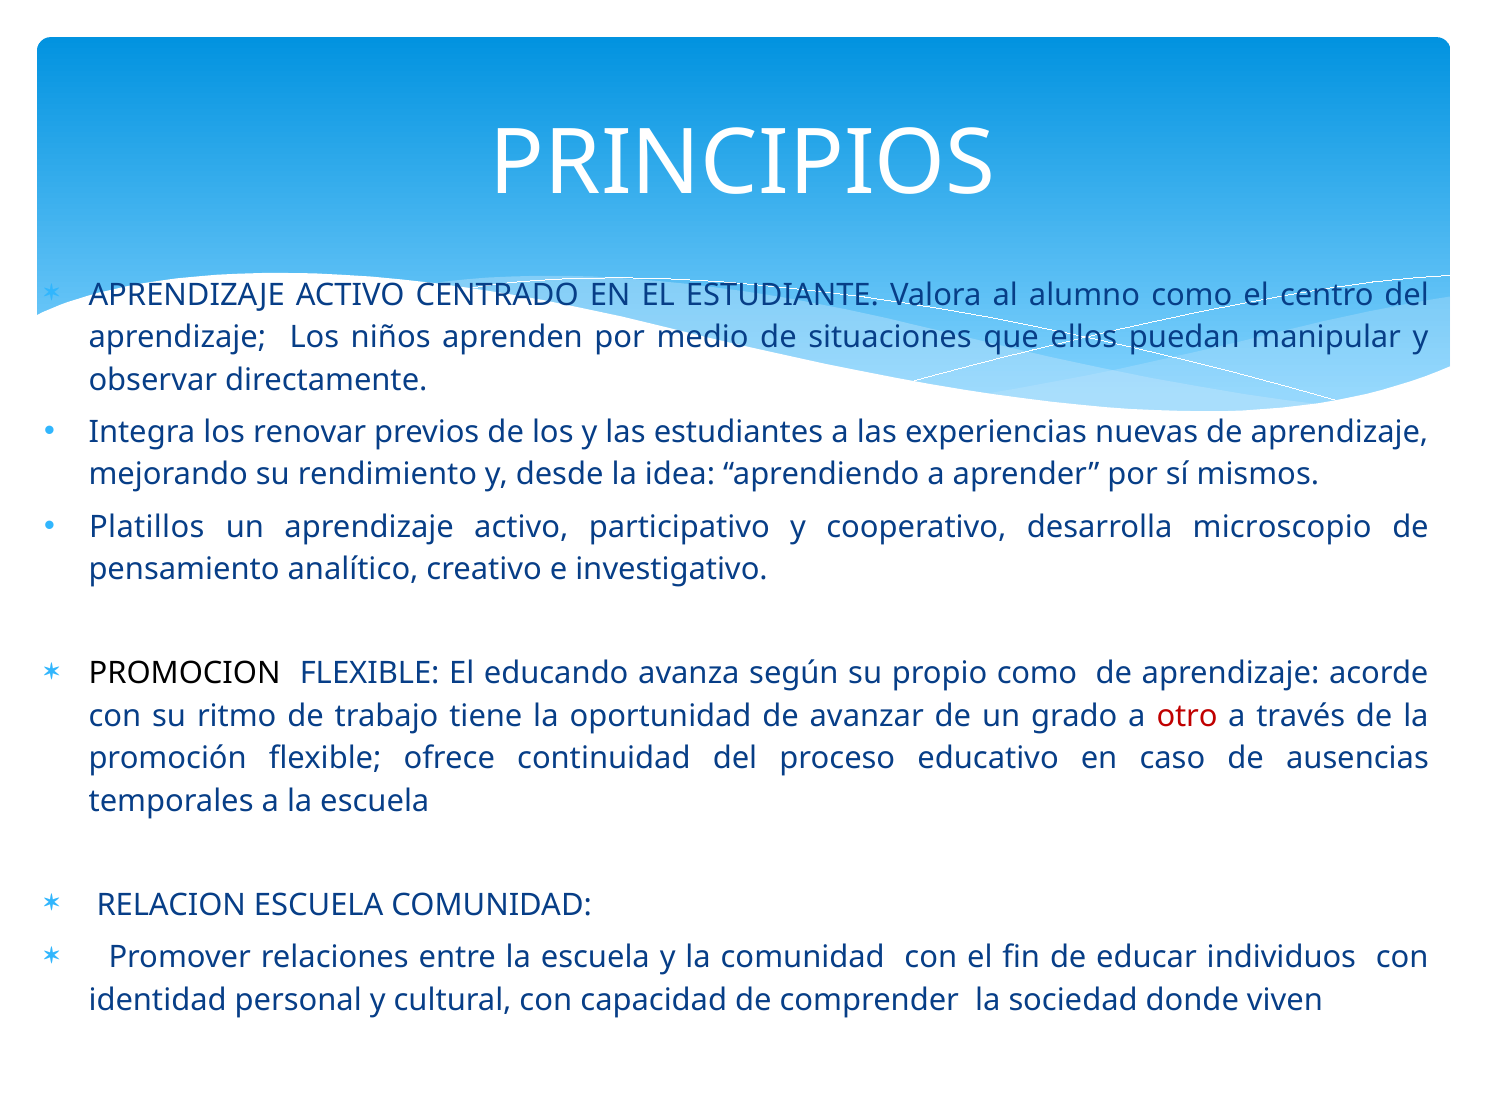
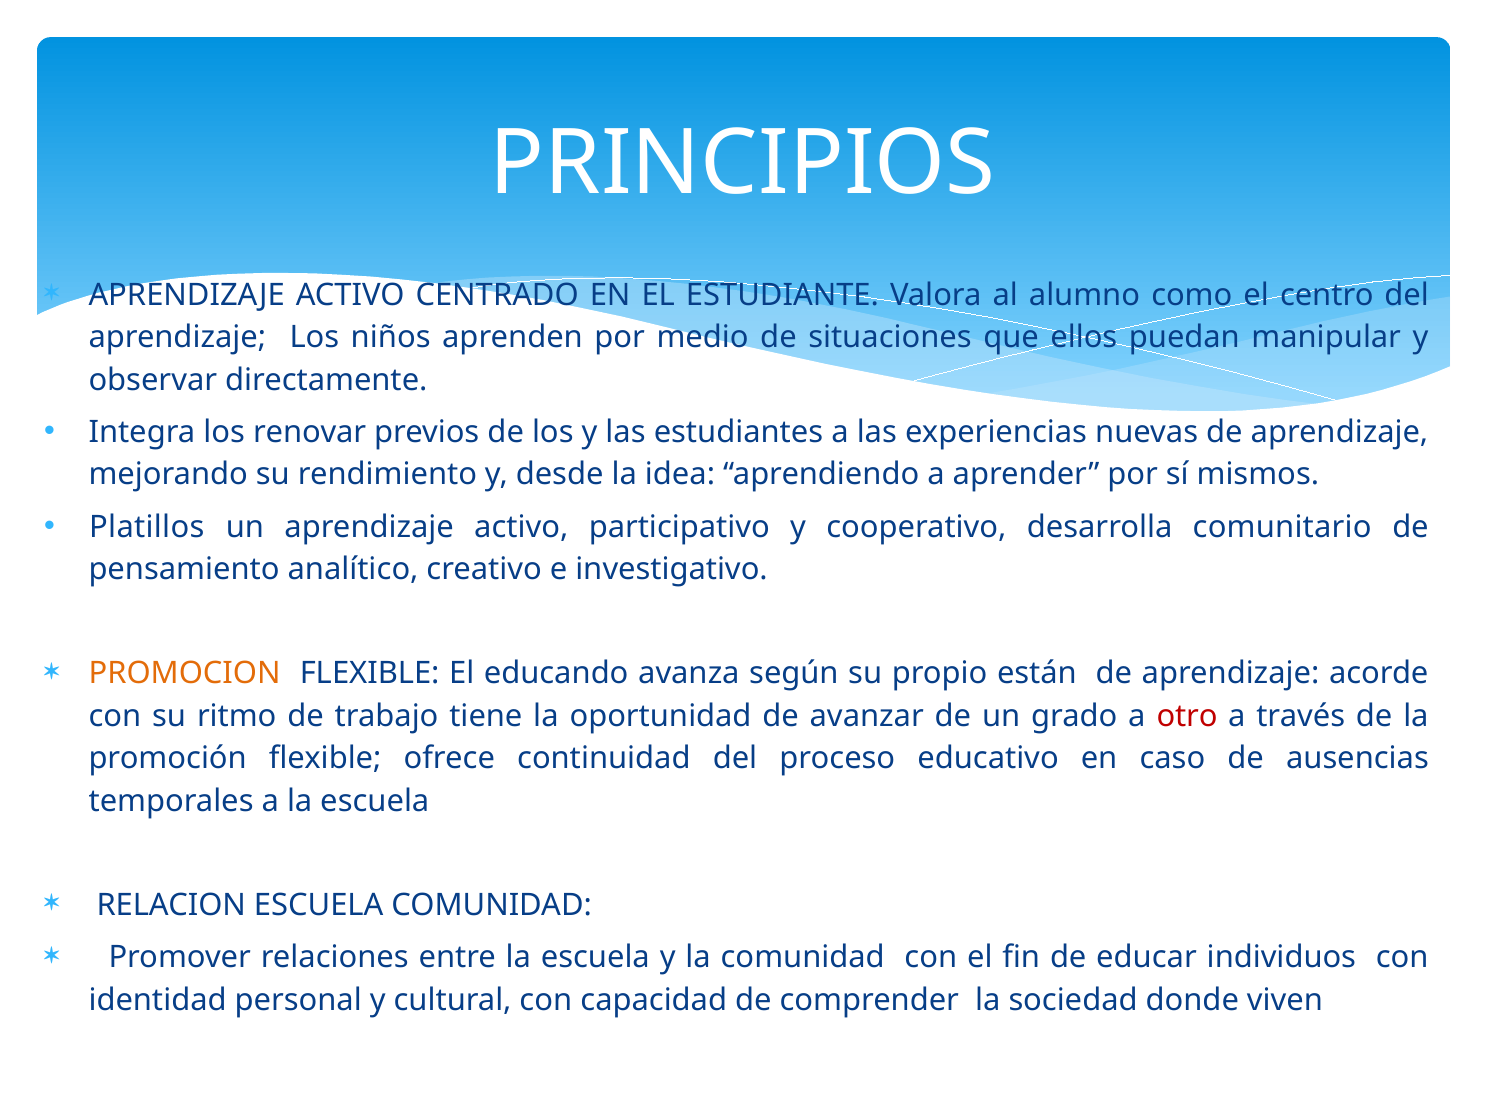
microscopio: microscopio -> comunitario
PROMOCION colour: black -> orange
propio como: como -> están
